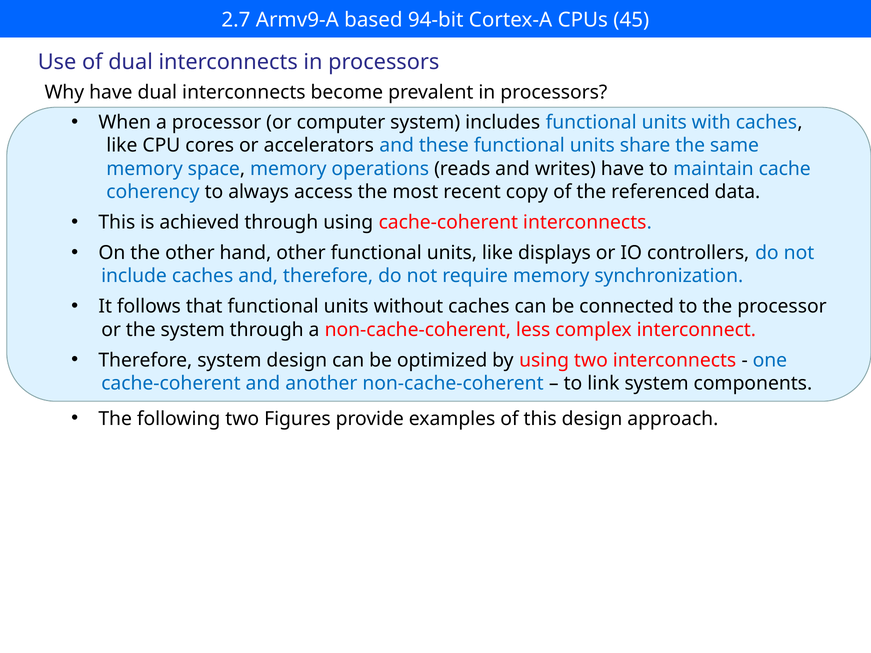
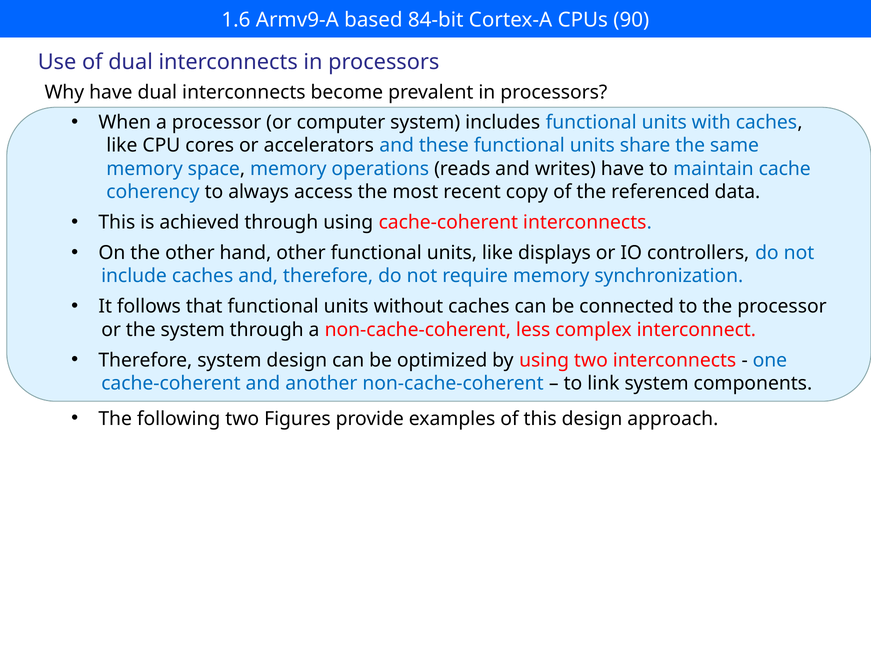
2.7: 2.7 -> 1.6
94-bit: 94-bit -> 84-bit
45: 45 -> 90
